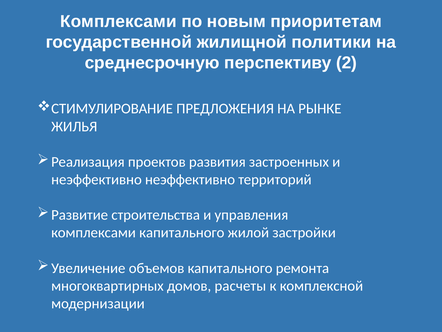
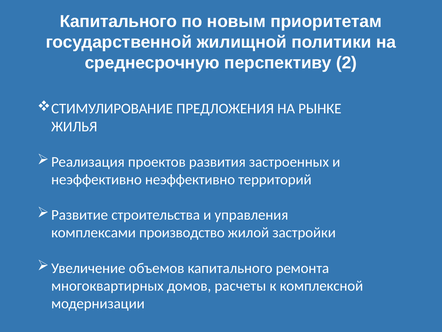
Комплексами at (118, 21): Комплексами -> Капитального
комплексами капитального: капитального -> производство
